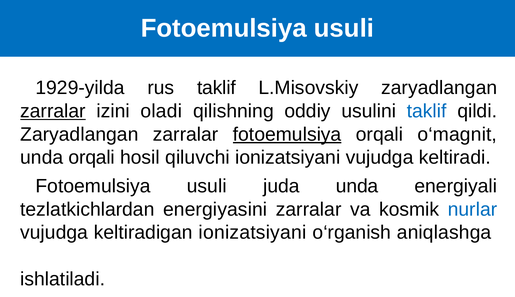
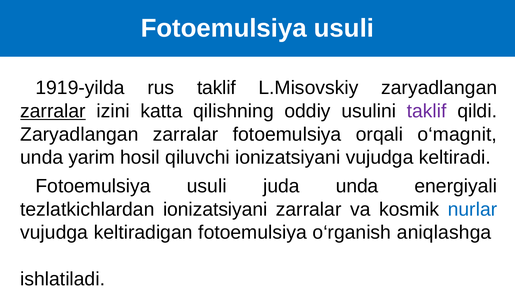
1929-yilda: 1929-yilda -> 1919-yilda
oladi: oladi -> katta
taklif at (427, 111) colour: blue -> purple
fotoemulsiya at (287, 134) underline: present -> none
unda orqali: orqali -> yarim
tezlatkichlardan energiyasini: energiyasini -> ionizatsiyani
keltiradigan ionizatsiyani: ionizatsiyani -> fotoemulsiya
